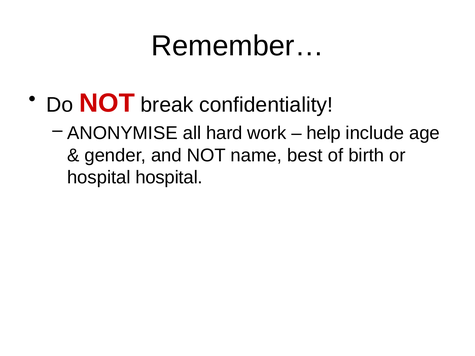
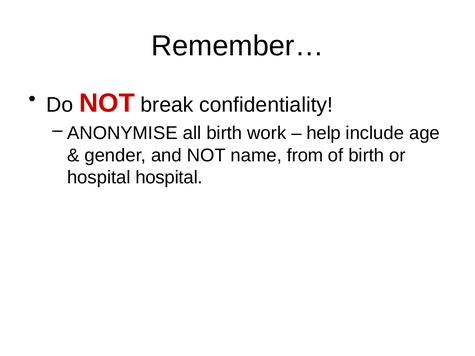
all hard: hard -> birth
best: best -> from
